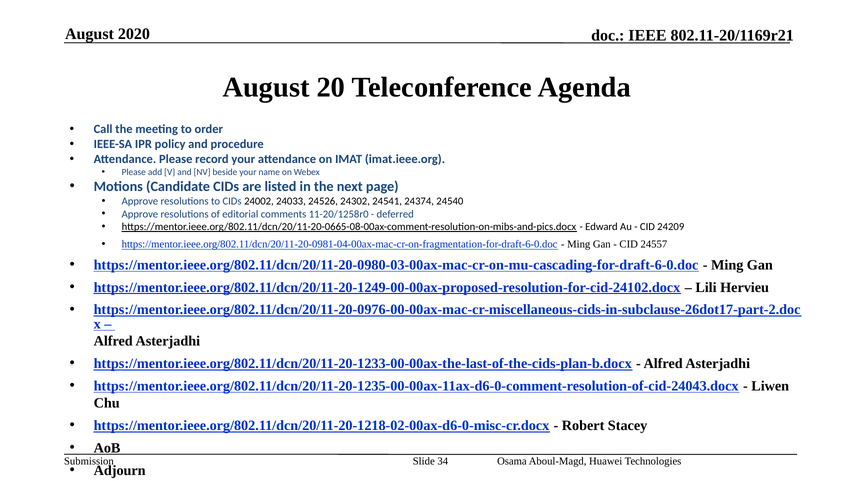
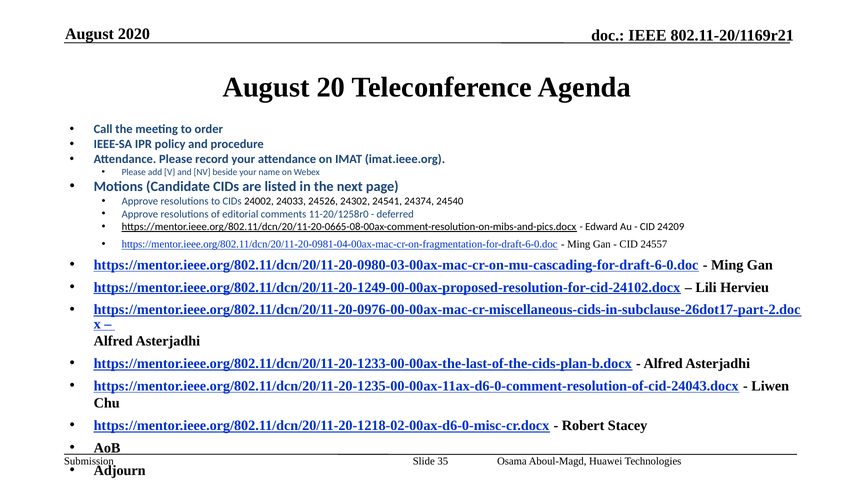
34: 34 -> 35
